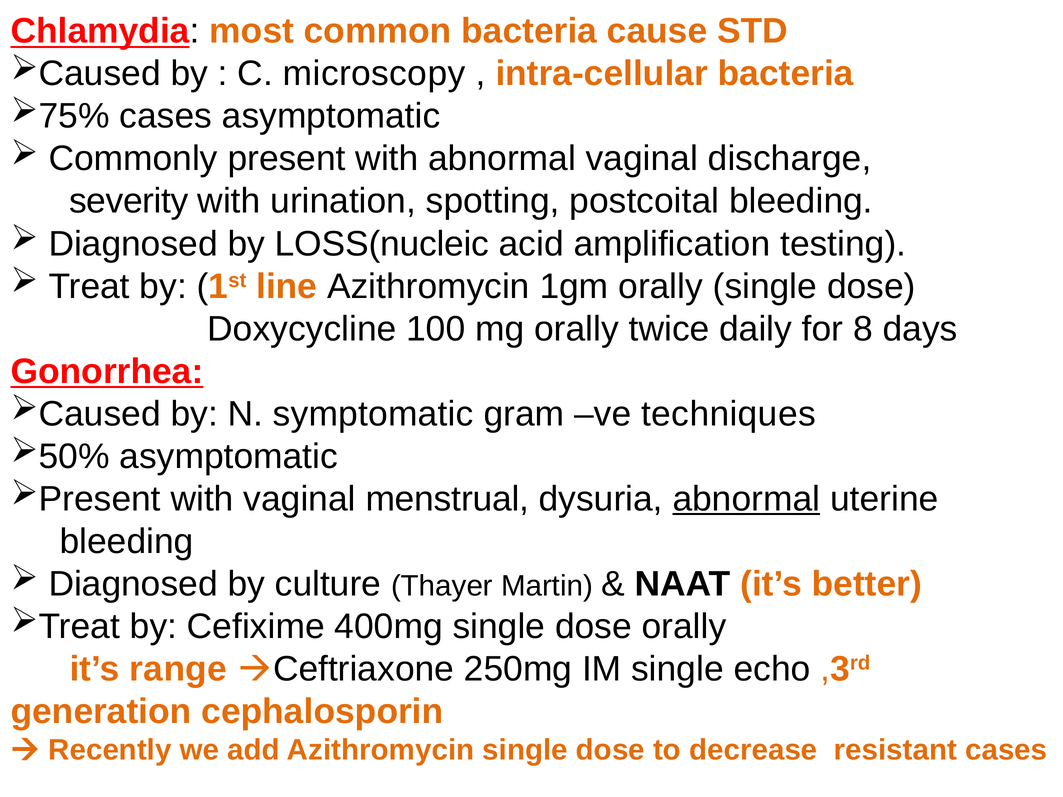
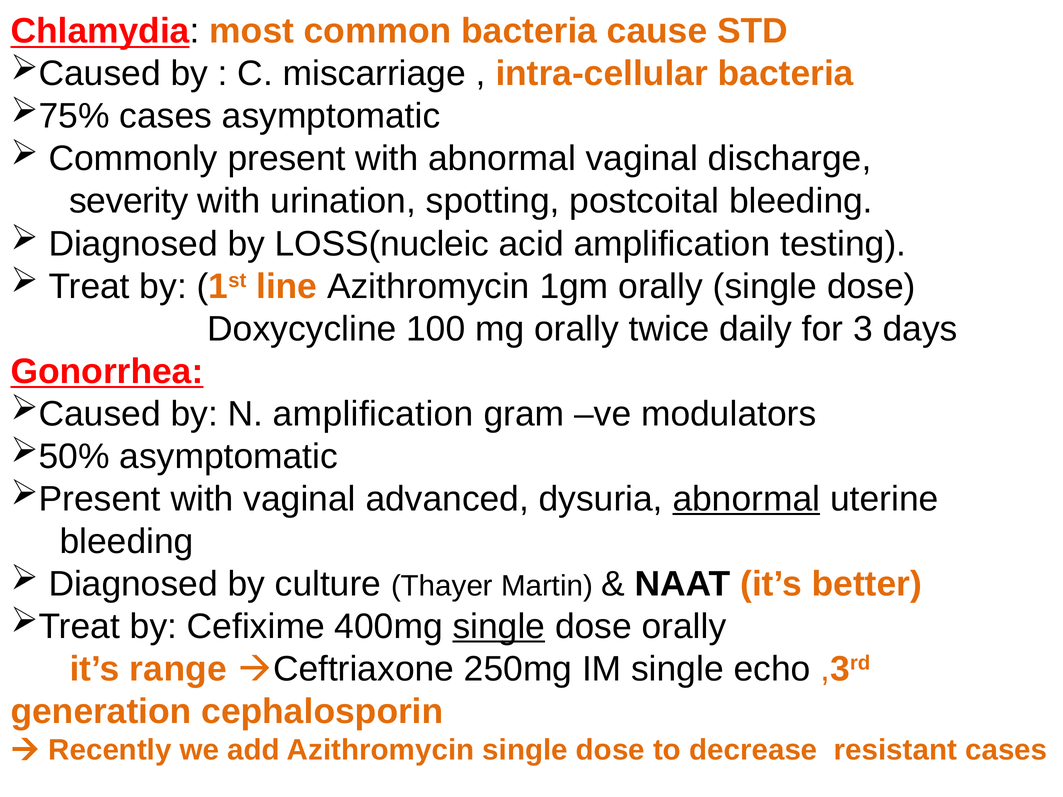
microscopy: microscopy -> miscarriage
8: 8 -> 3
N symptomatic: symptomatic -> amplification
techniques: techniques -> modulators
menstrual: menstrual -> advanced
single at (499, 627) underline: none -> present
